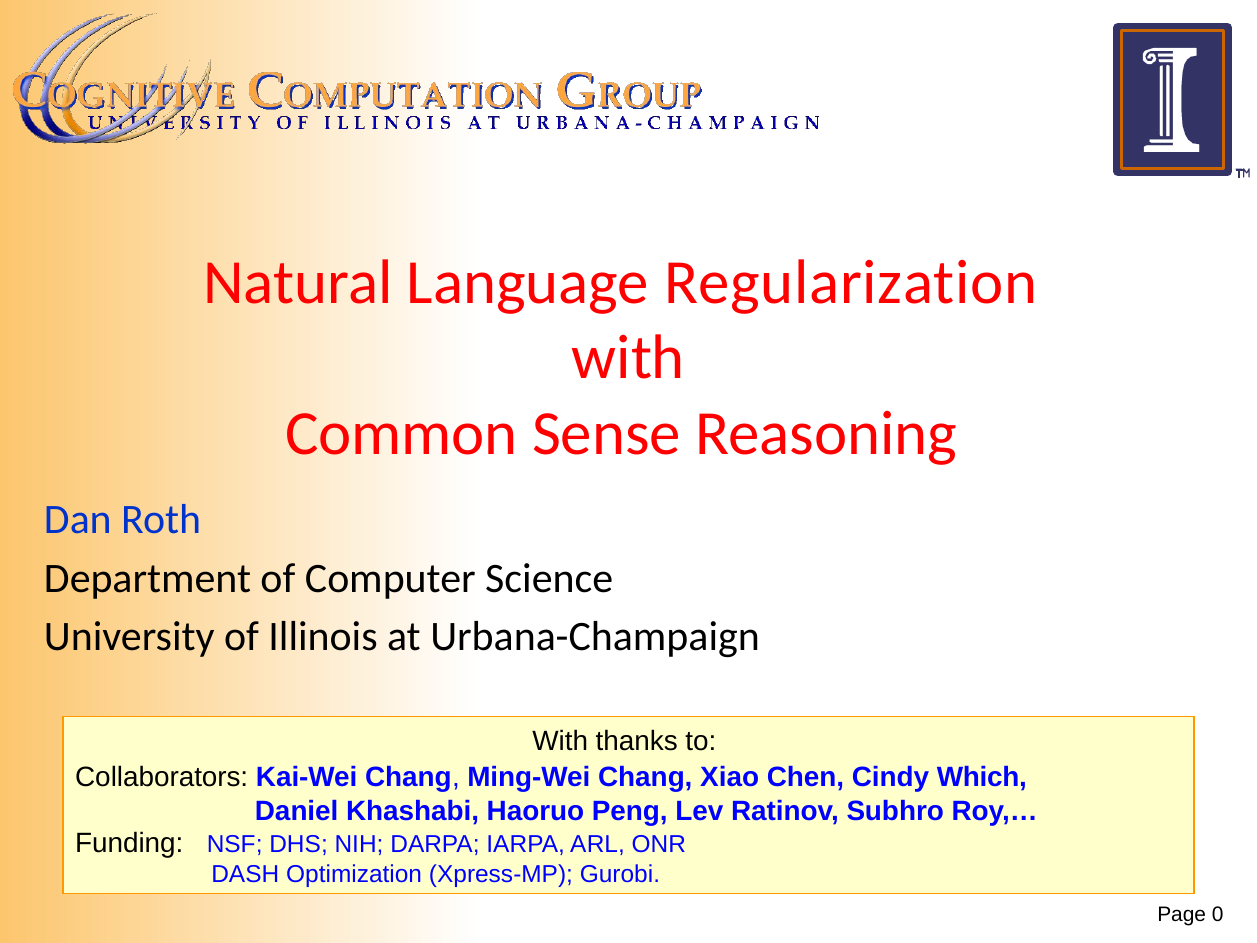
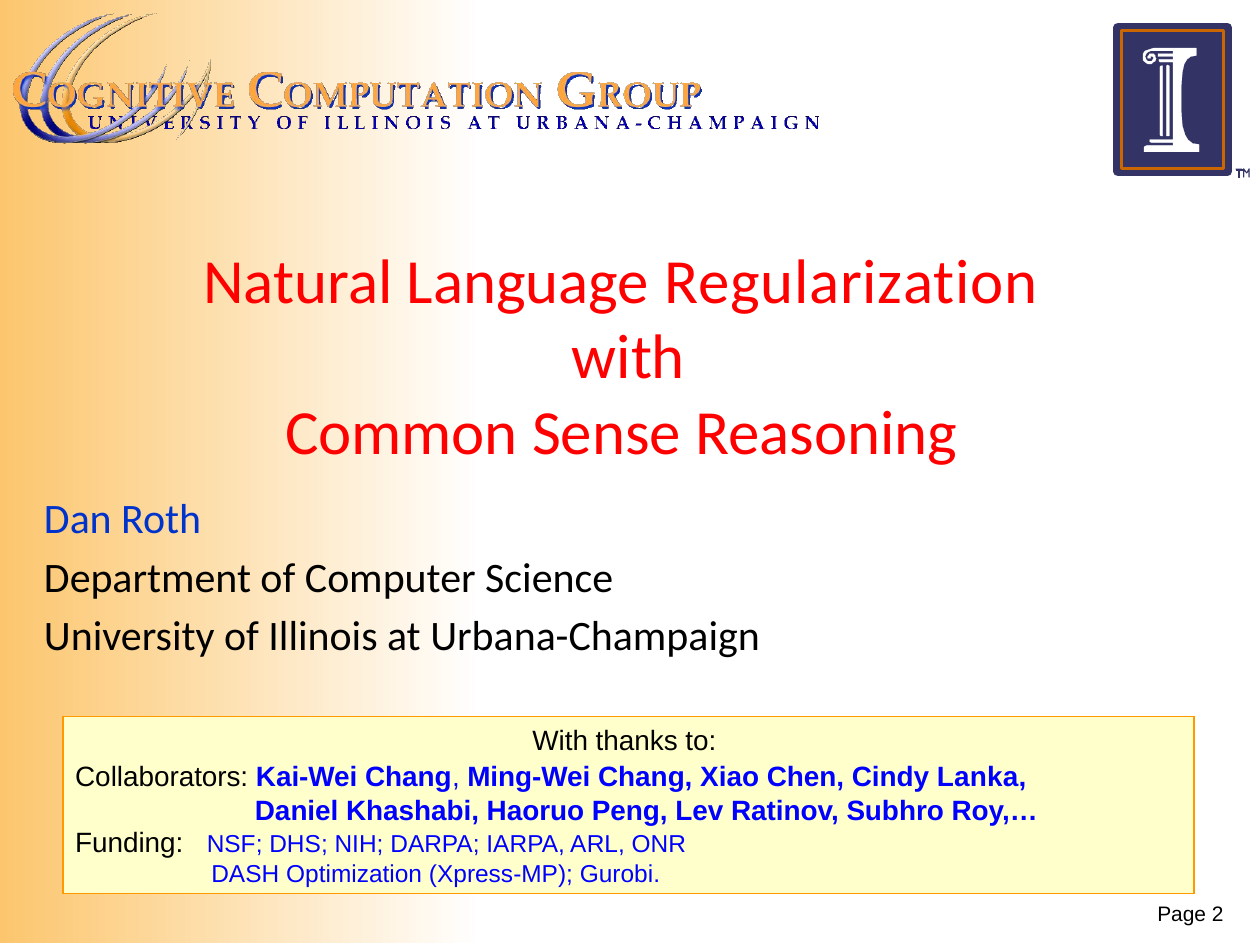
Which: Which -> Lanka
0: 0 -> 2
